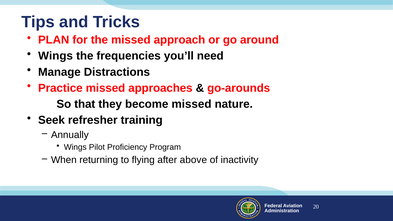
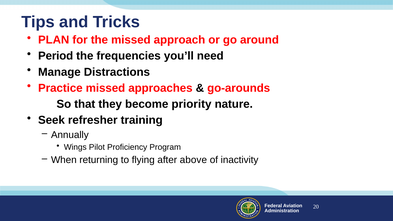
Wings at (56, 56): Wings -> Period
become missed: missed -> priority
